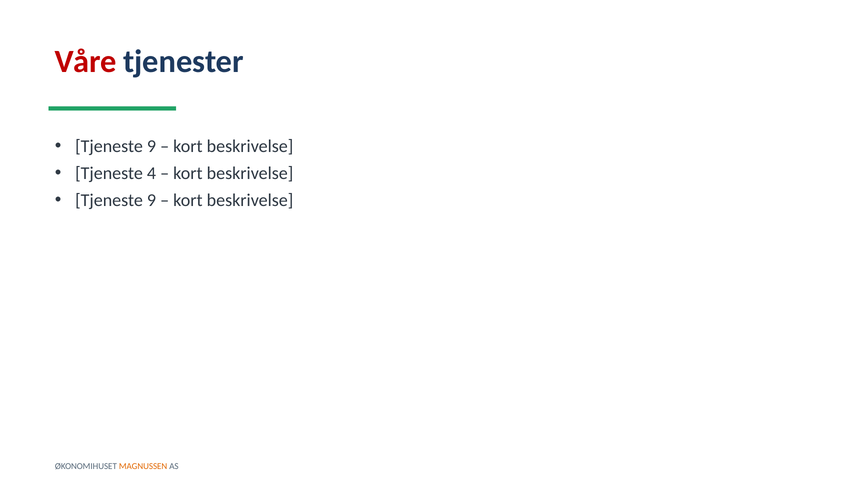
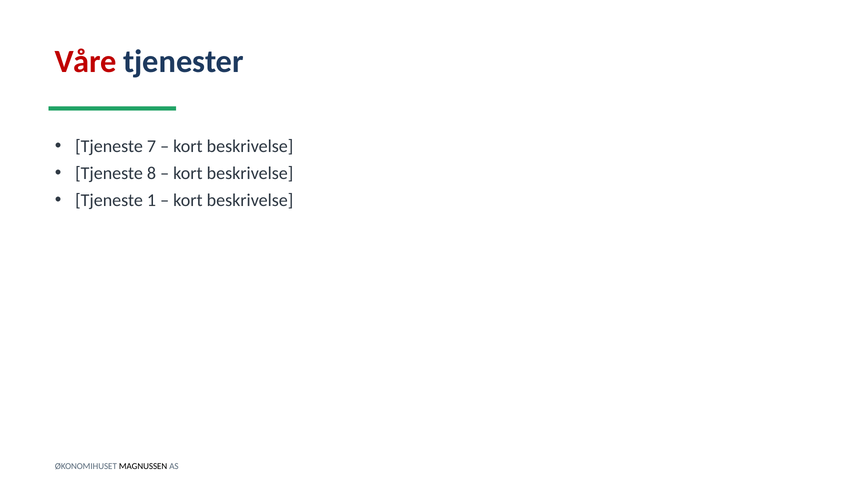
9 at (151, 146): 9 -> 7
4: 4 -> 8
9 at (151, 200): 9 -> 1
MAGNUSSEN colour: orange -> black
